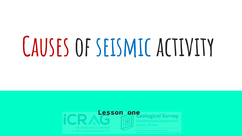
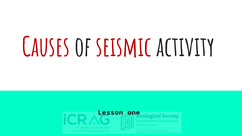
seismic colour: blue -> red
